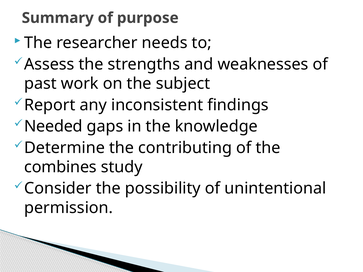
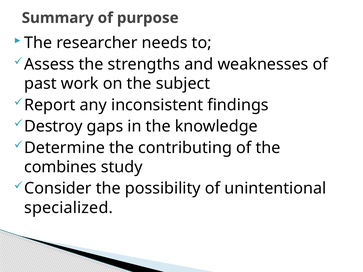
Needed: Needed -> Destroy
permission: permission -> specialized
